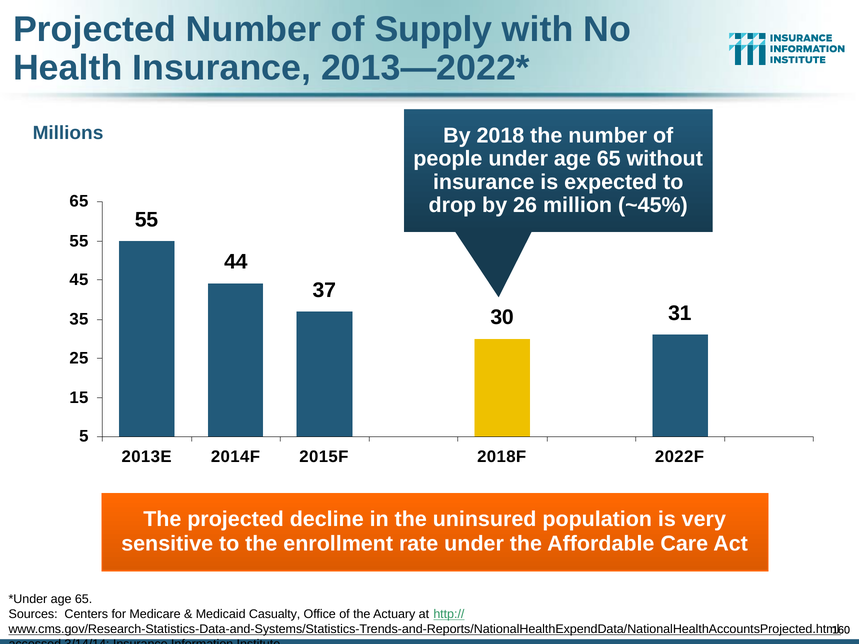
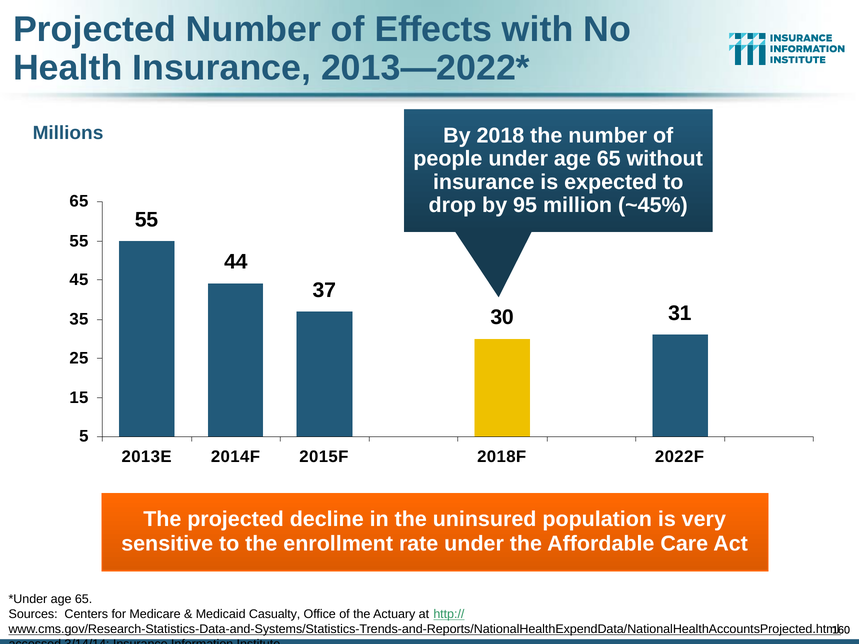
Supply: Supply -> Effects
26: 26 -> 95
